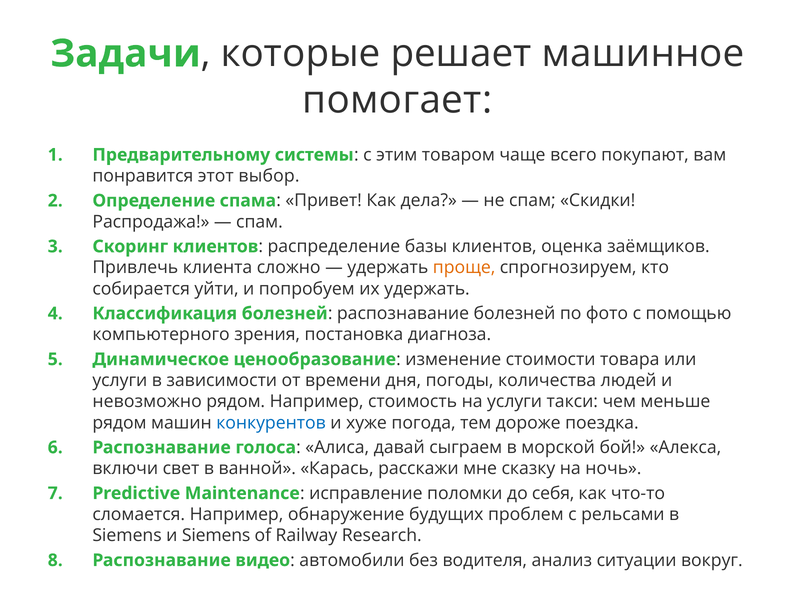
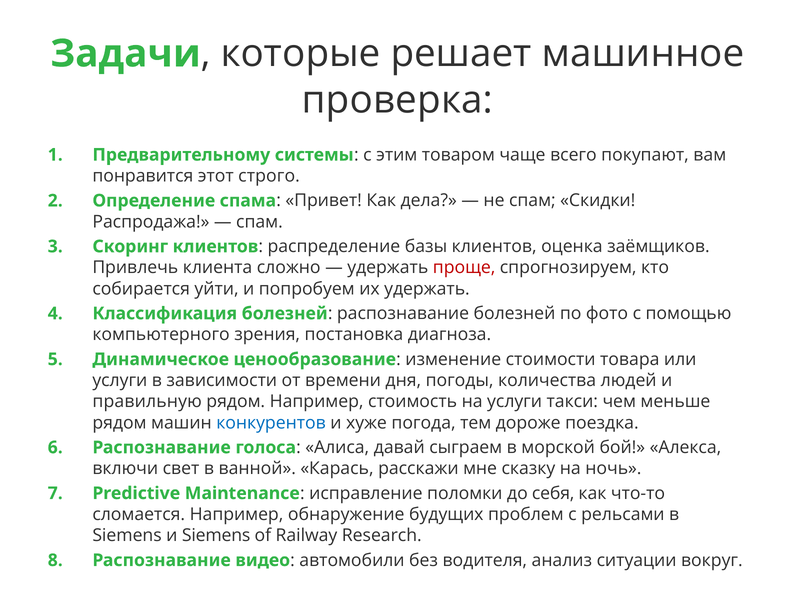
помогает: помогает -> проверка
выбор: выбор -> строго
проще colour: orange -> red
невозможно: невозможно -> правильную
